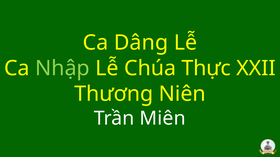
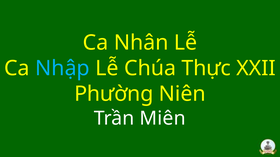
Dâng: Dâng -> Nhân
Nhập colour: light green -> light blue
Thương: Thương -> Phường
